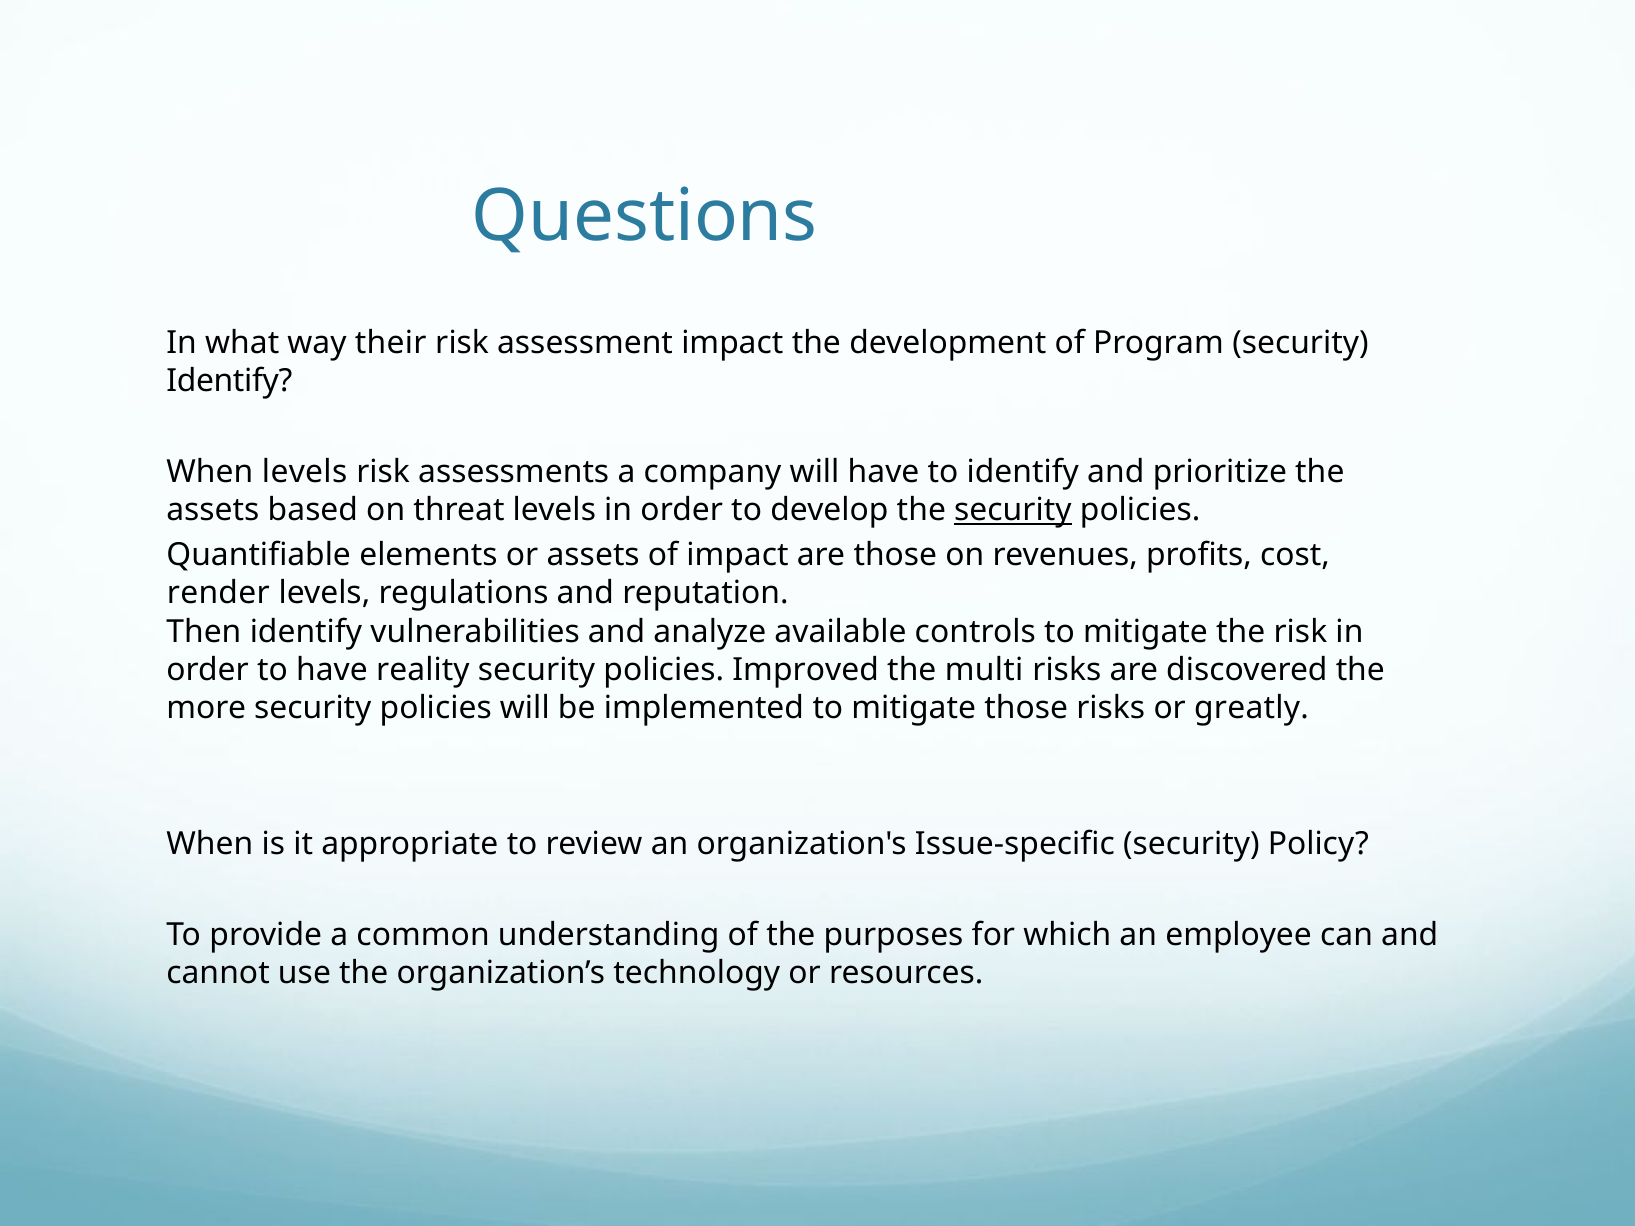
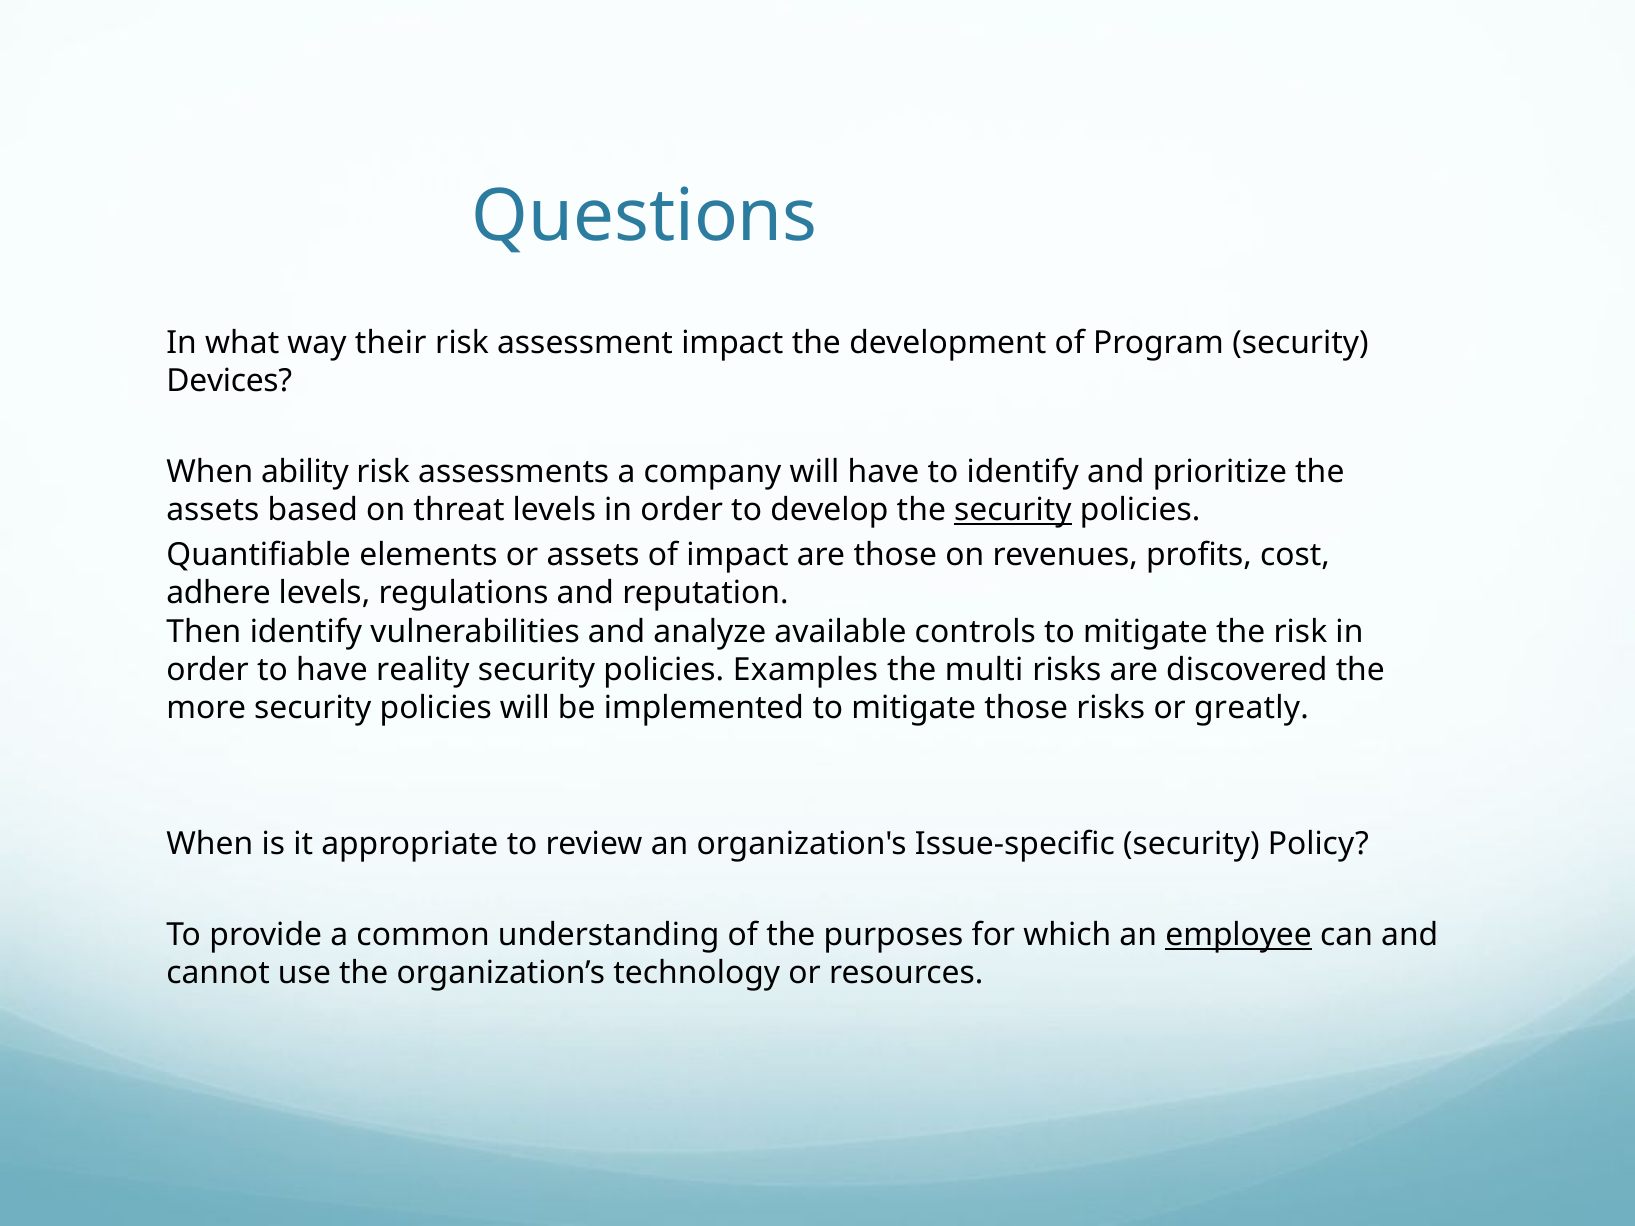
Identify at (229, 381): Identify -> Devices
When levels: levels -> ability
render: render -> adhere
Improved: Improved -> Examples
employee underline: none -> present
